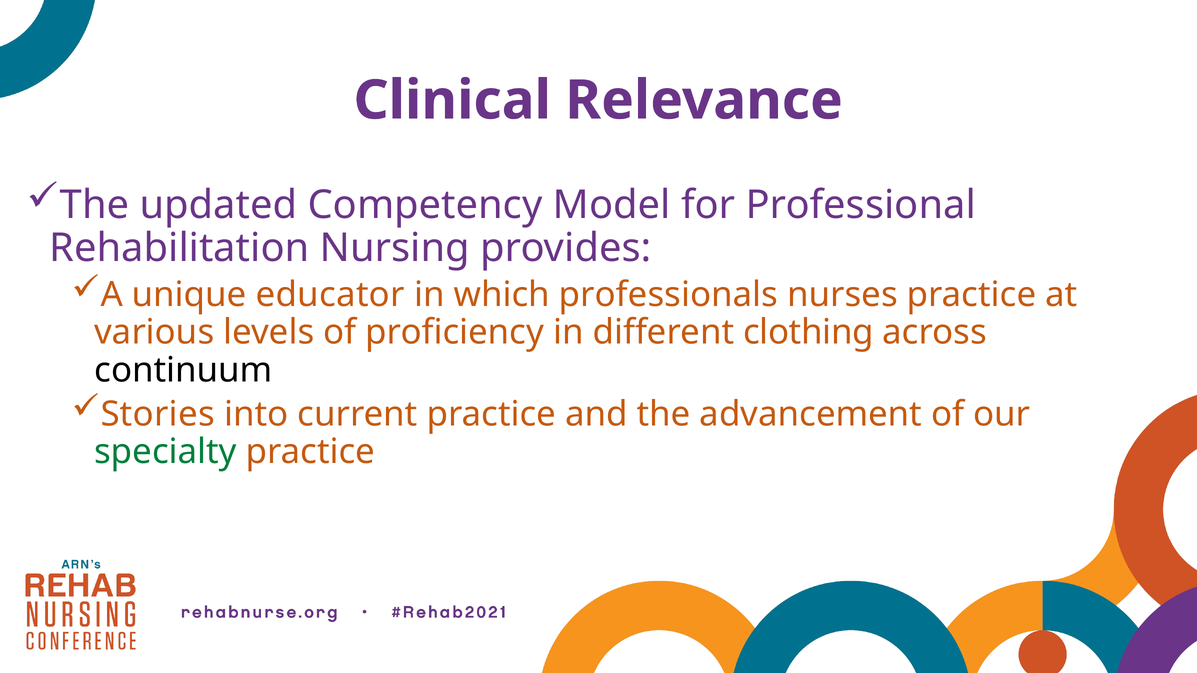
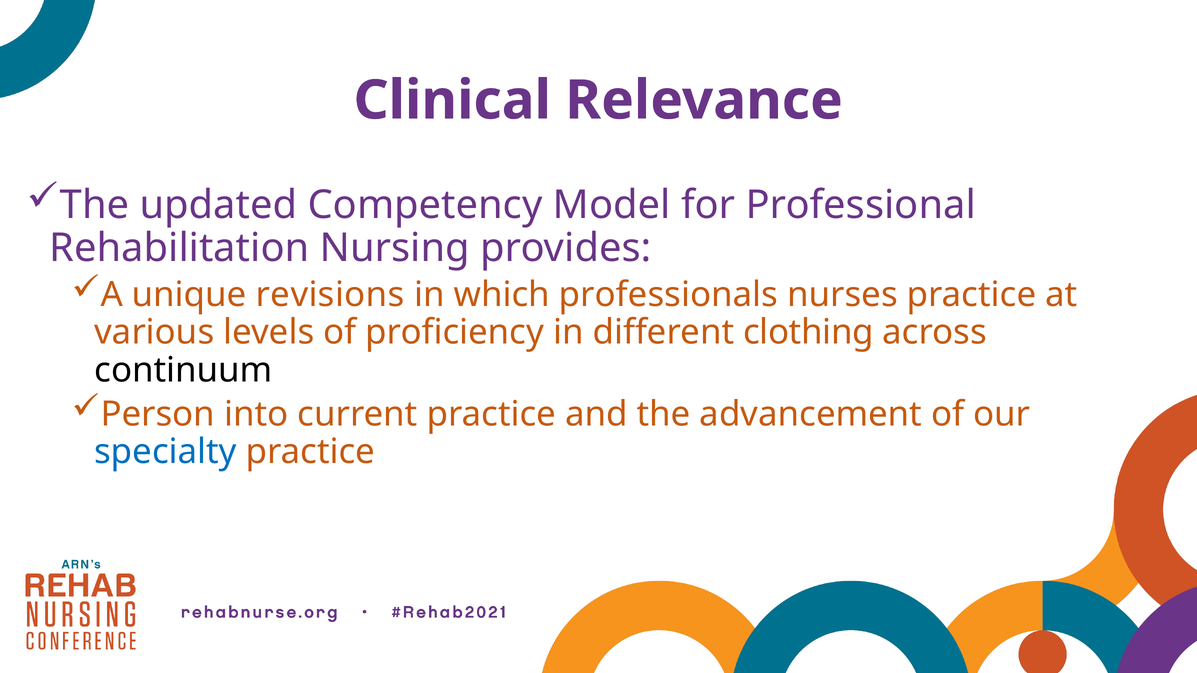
educator: educator -> revisions
Stories: Stories -> Person
specialty colour: green -> blue
